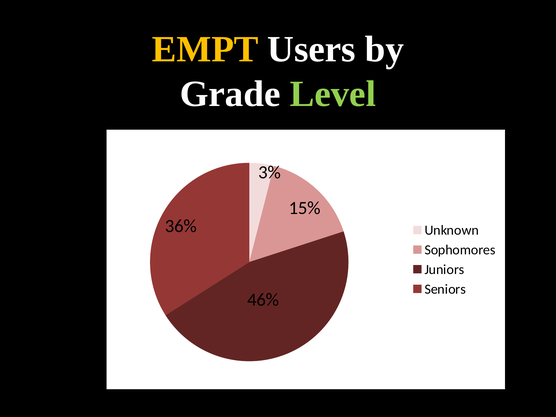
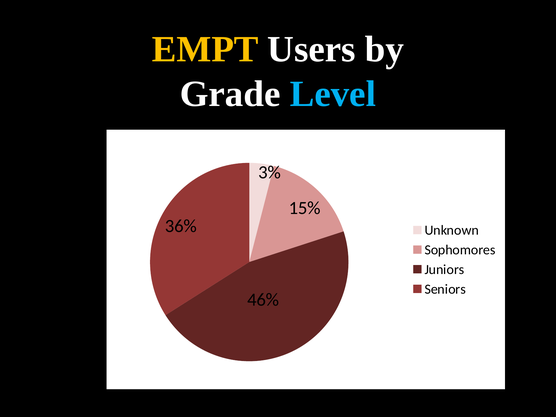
Level colour: light green -> light blue
